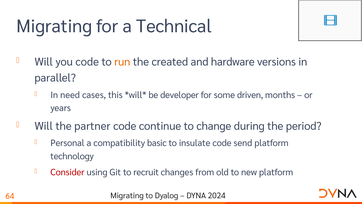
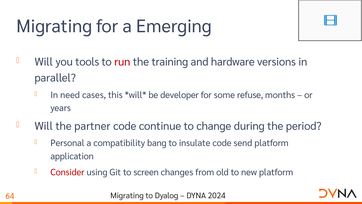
Technical: Technical -> Emerging
you code: code -> tools
run colour: orange -> red
created: created -> training
driven: driven -> refuse
basic: basic -> bang
technology: technology -> application
recruit: recruit -> screen
